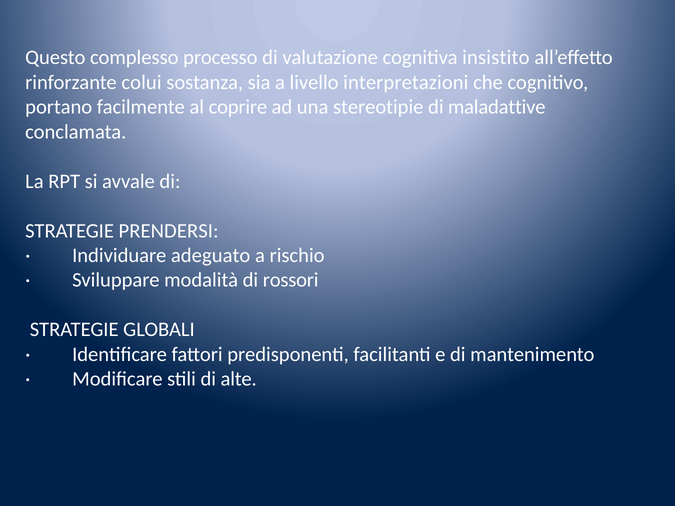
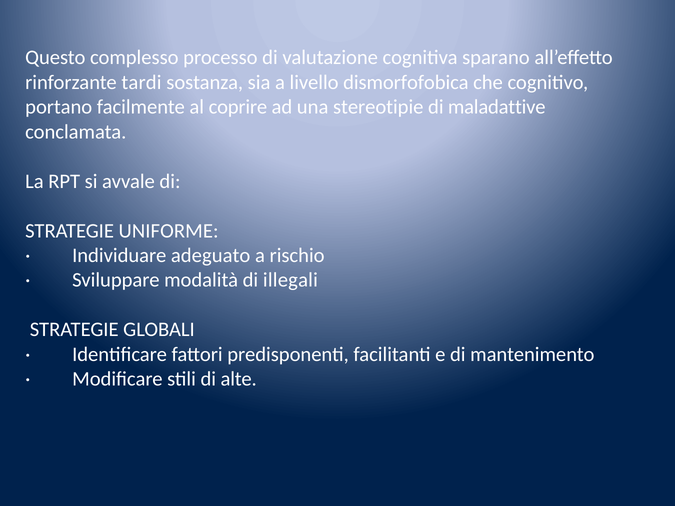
insistito: insistito -> sparano
colui: colui -> tardi
interpretazioni: interpretazioni -> dismorfofobica
PRENDERSI: PRENDERSI -> UNIFORME
rossori: rossori -> illegali
